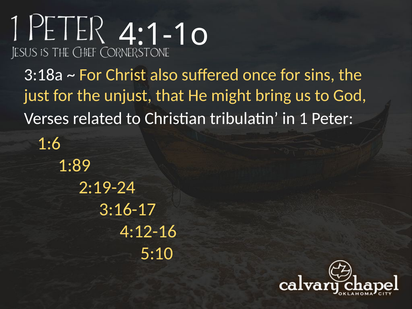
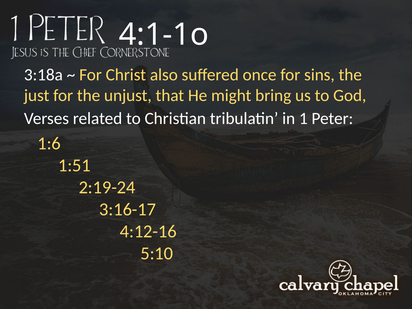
1:89: 1:89 -> 1:51
